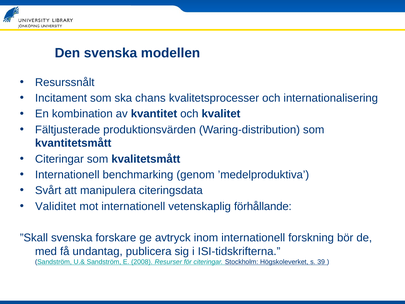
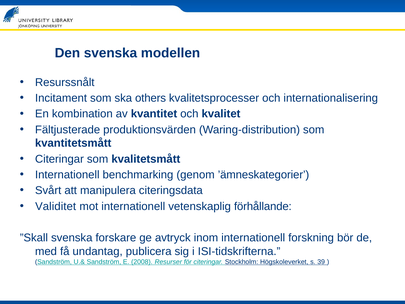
chans: chans -> others
’medelproduktiva: ’medelproduktiva -> ’ämneskategorier
